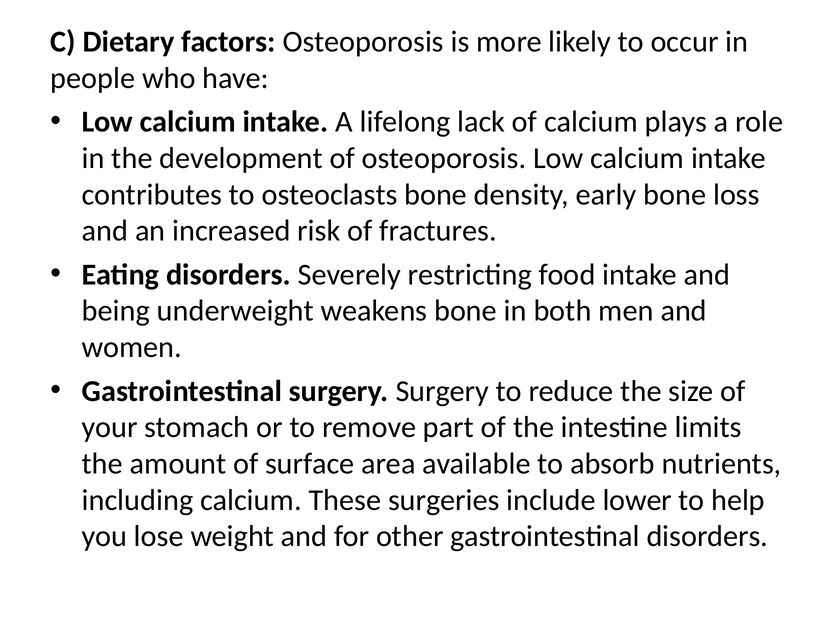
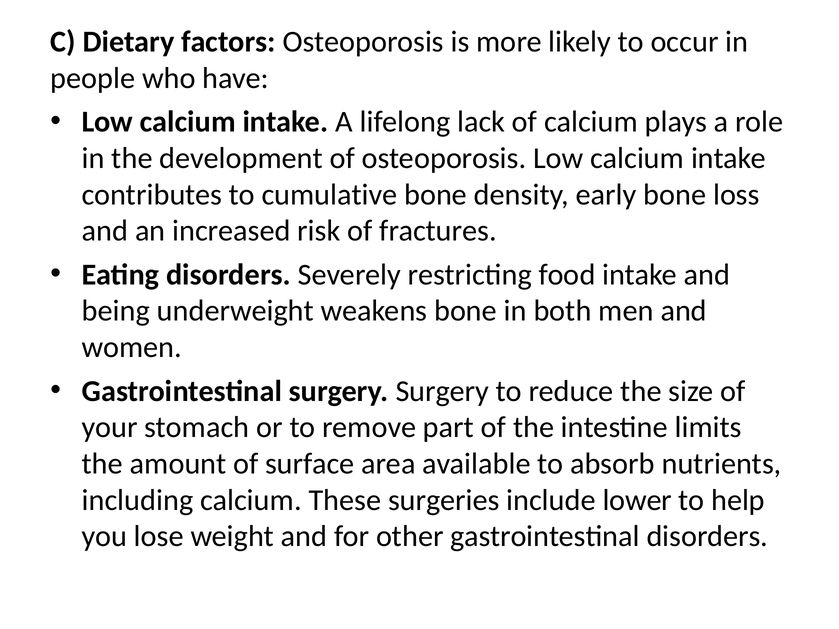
osteoclasts: osteoclasts -> cumulative
